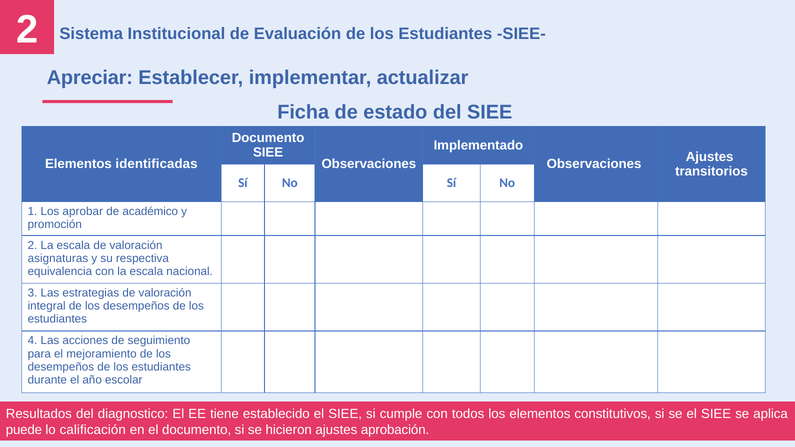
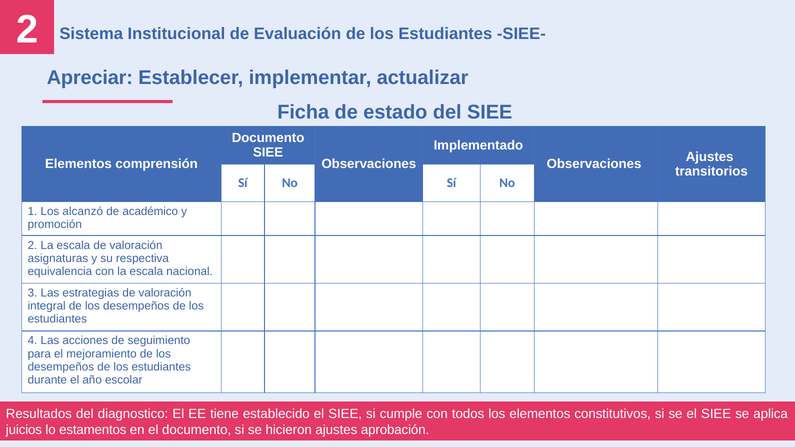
identificadas: identificadas -> comprensión
aprobar: aprobar -> alcanzó
puede: puede -> juicios
calificación: calificación -> estamentos
